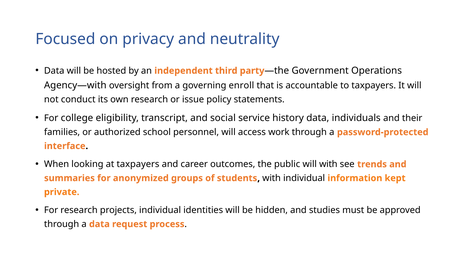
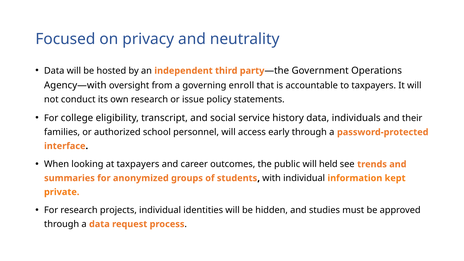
work: work -> early
will with: with -> held
